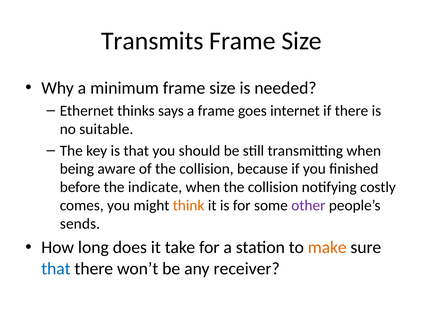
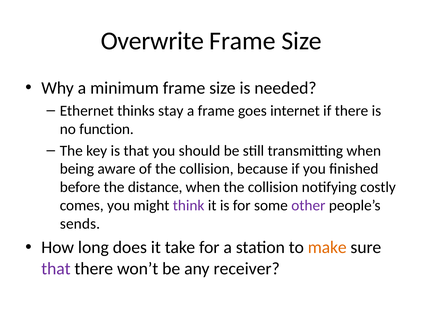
Transmits: Transmits -> Overwrite
says: says -> stay
suitable: suitable -> function
indicate: indicate -> distance
think colour: orange -> purple
that at (56, 269) colour: blue -> purple
